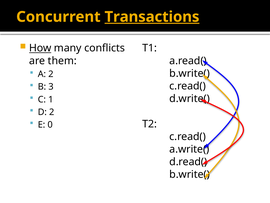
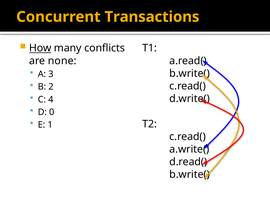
Transactions underline: present -> none
them: them -> none
A 2: 2 -> 3
3: 3 -> 2
1: 1 -> 4
D 2: 2 -> 0
0: 0 -> 1
